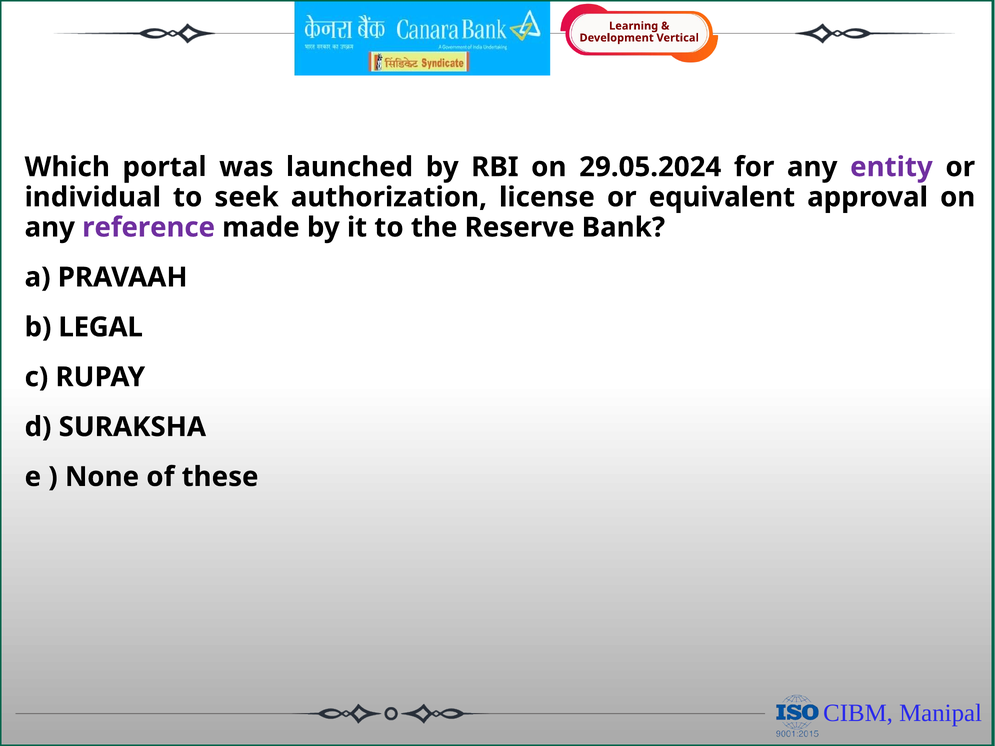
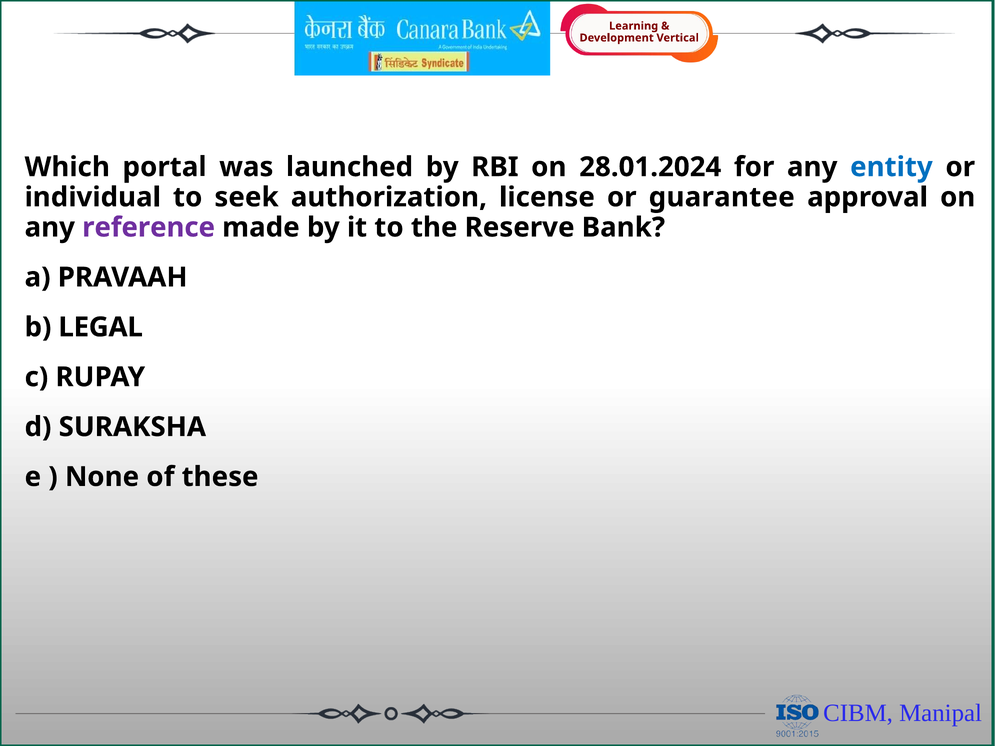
29.05.2024: 29.05.2024 -> 28.01.2024
entity colour: purple -> blue
equivalent: equivalent -> guarantee
